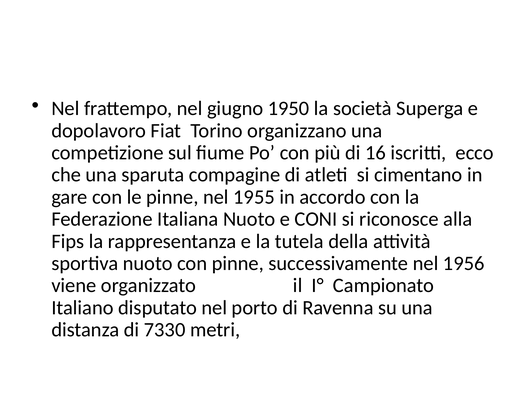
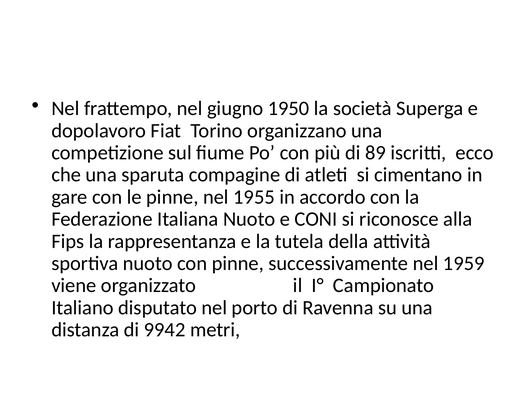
16: 16 -> 89
1956: 1956 -> 1959
7330: 7330 -> 9942
